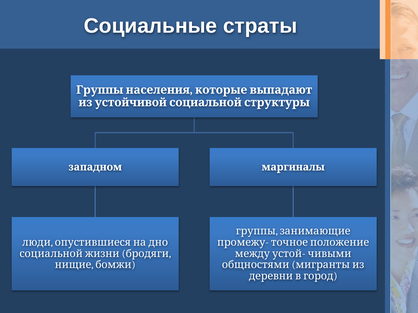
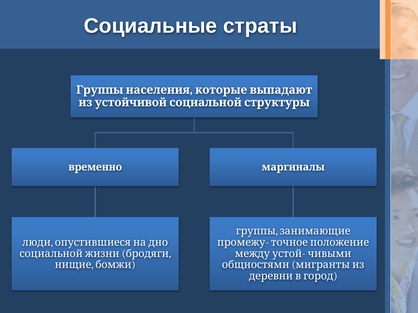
западном: западном -> временно
